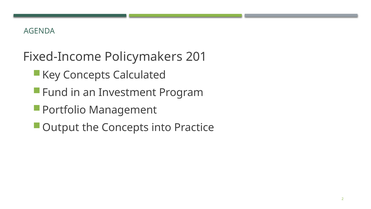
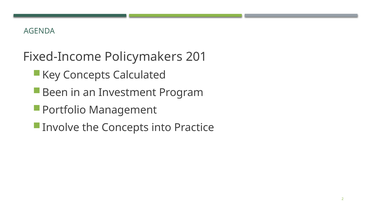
Fund: Fund -> Been
Output: Output -> Involve
